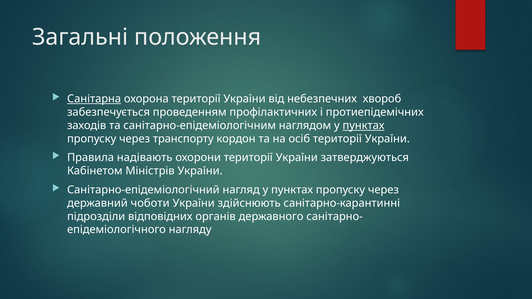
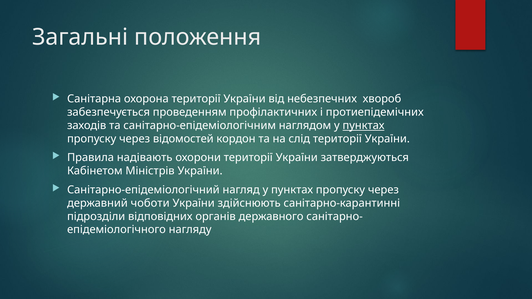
Санітарна underline: present -> none
транспорту: транспорту -> відомостей
осіб: осіб -> слід
